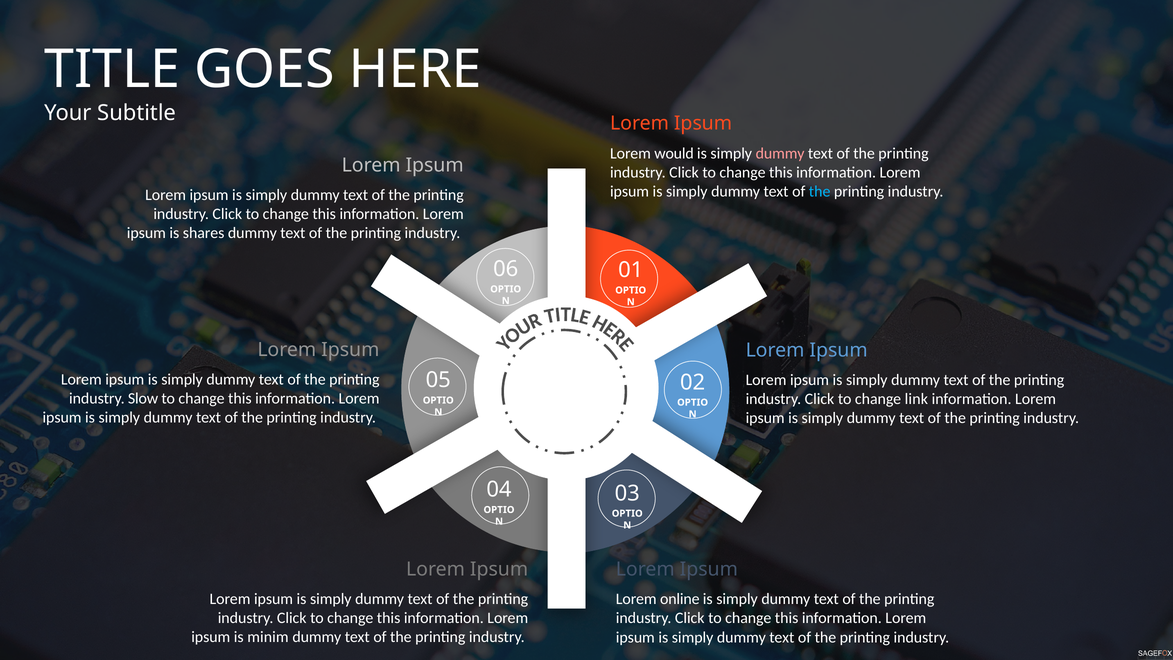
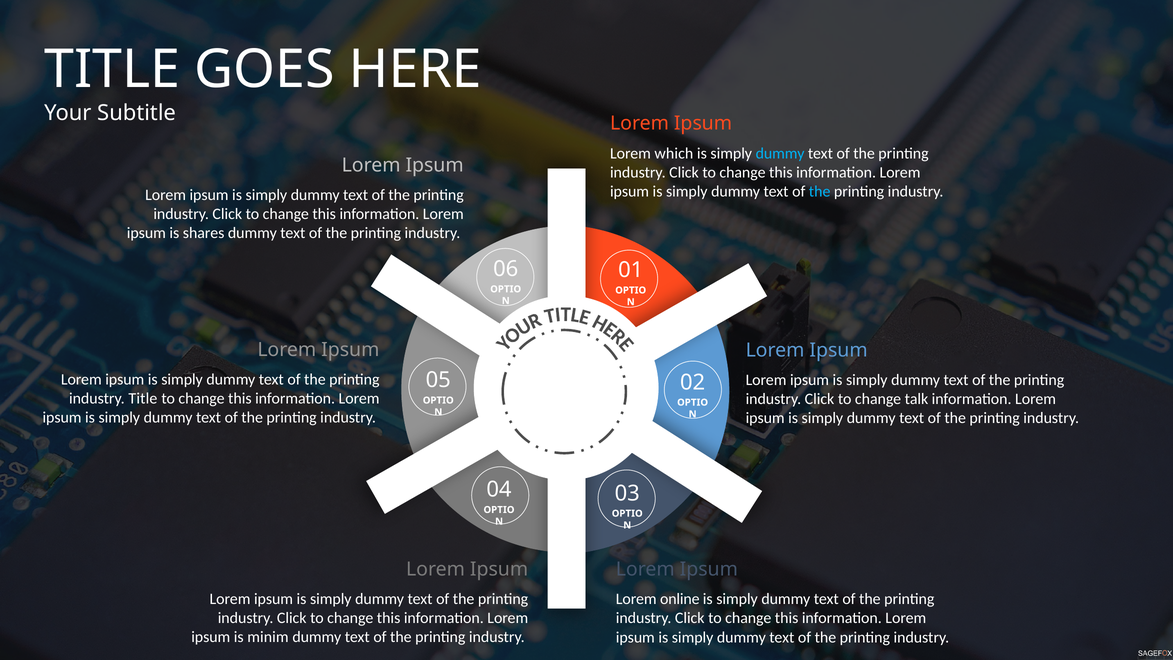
would: would -> which
dummy at (780, 153) colour: pink -> light blue
industry Slow: Slow -> Title
link: link -> talk
